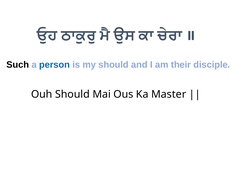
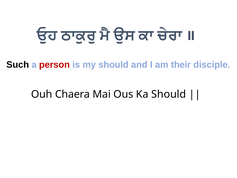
person colour: blue -> red
Ouh Should: Should -> Chaera
Ka Master: Master -> Should
